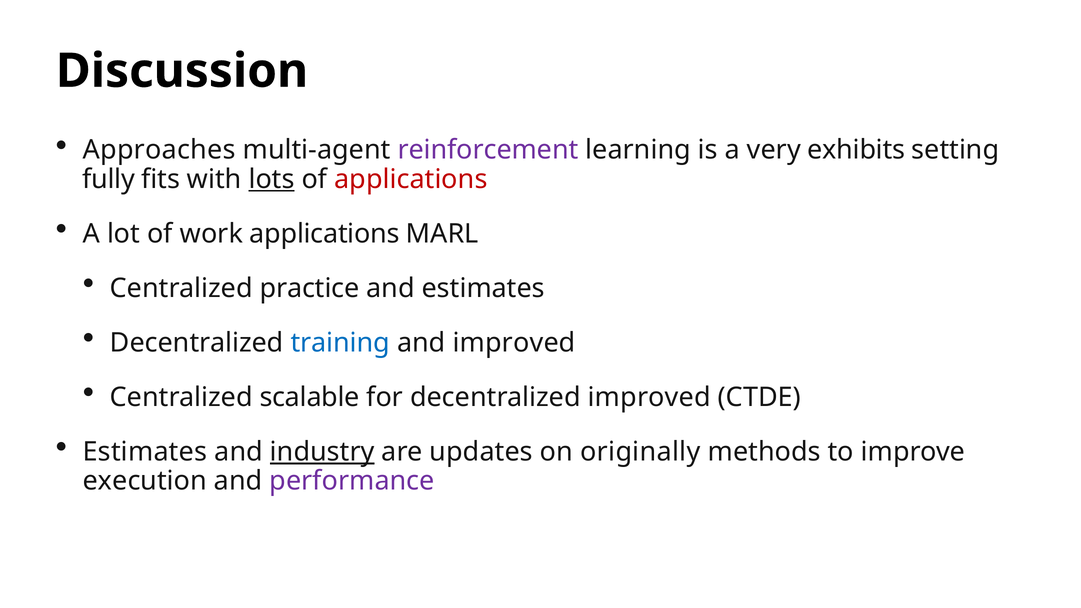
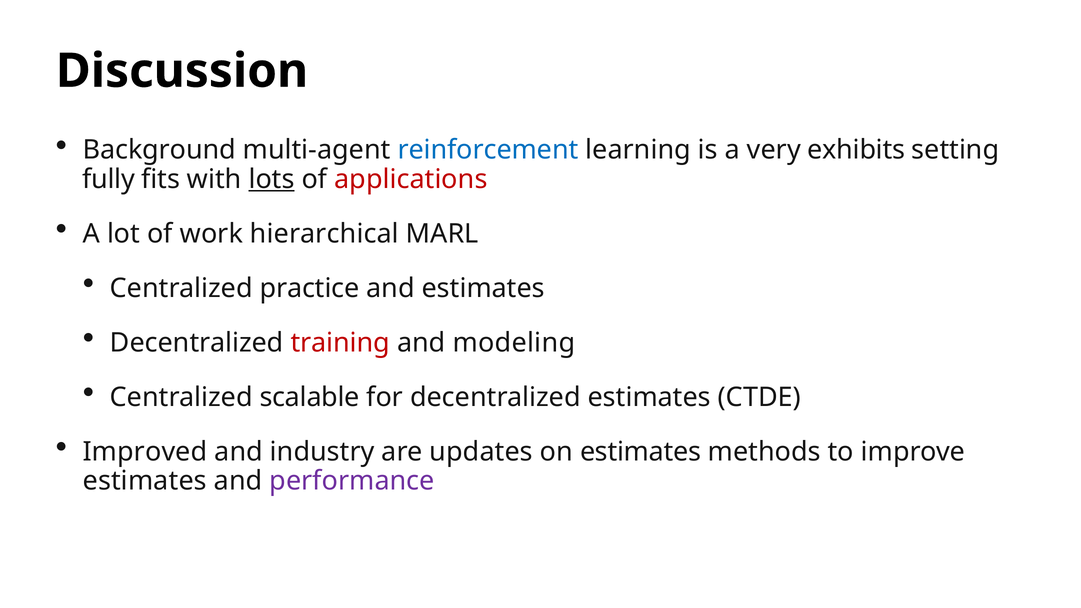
Approaches: Approaches -> Background
reinforcement colour: purple -> blue
work applications: applications -> hierarchical
training colour: blue -> red
and improved: improved -> modeling
decentralized improved: improved -> estimates
Estimates at (145, 452): Estimates -> Improved
industry underline: present -> none
on originally: originally -> estimates
execution at (145, 481): execution -> estimates
